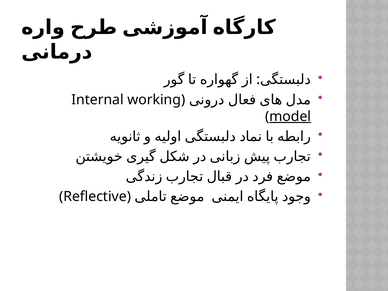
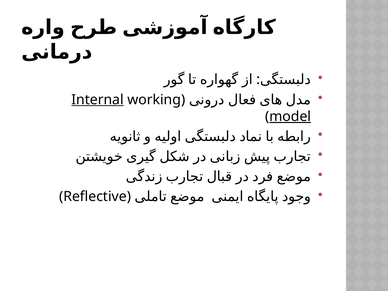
Internal underline: none -> present
